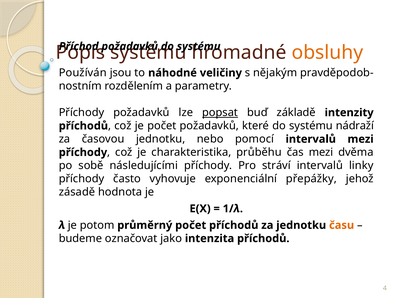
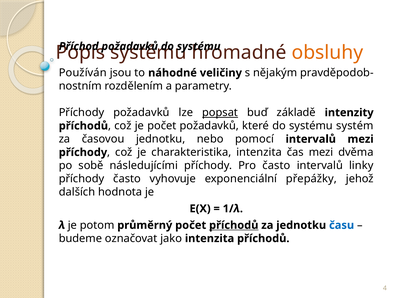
nádraží: nádraží -> systém
charakteristika průběhu: průběhu -> intenzita
Pro stráví: stráví -> často
zásadě: zásadě -> dalších
příchodů at (234, 226) underline: none -> present
času colour: orange -> blue
